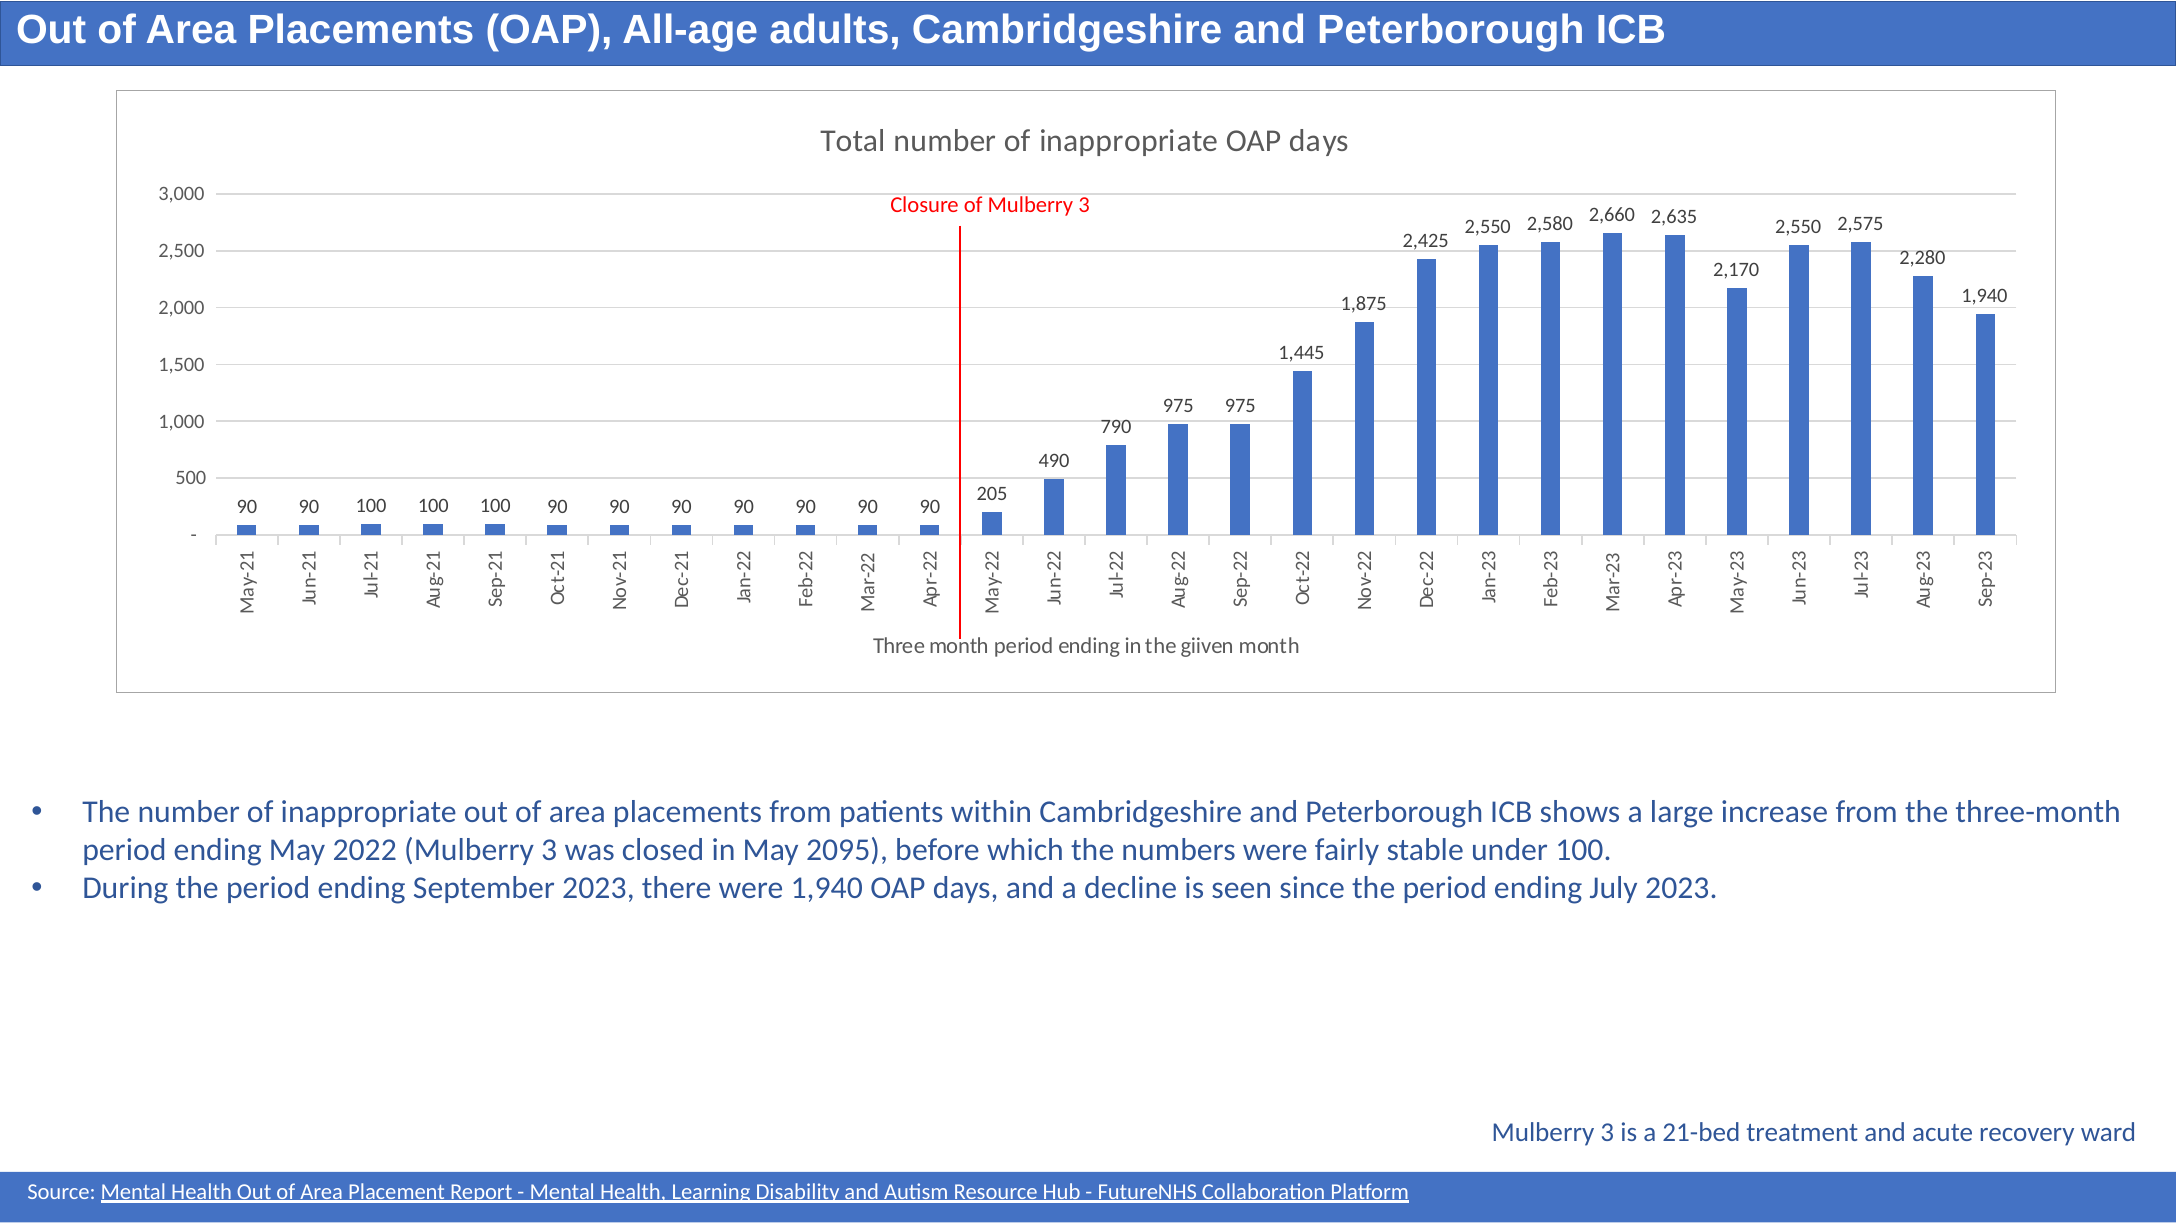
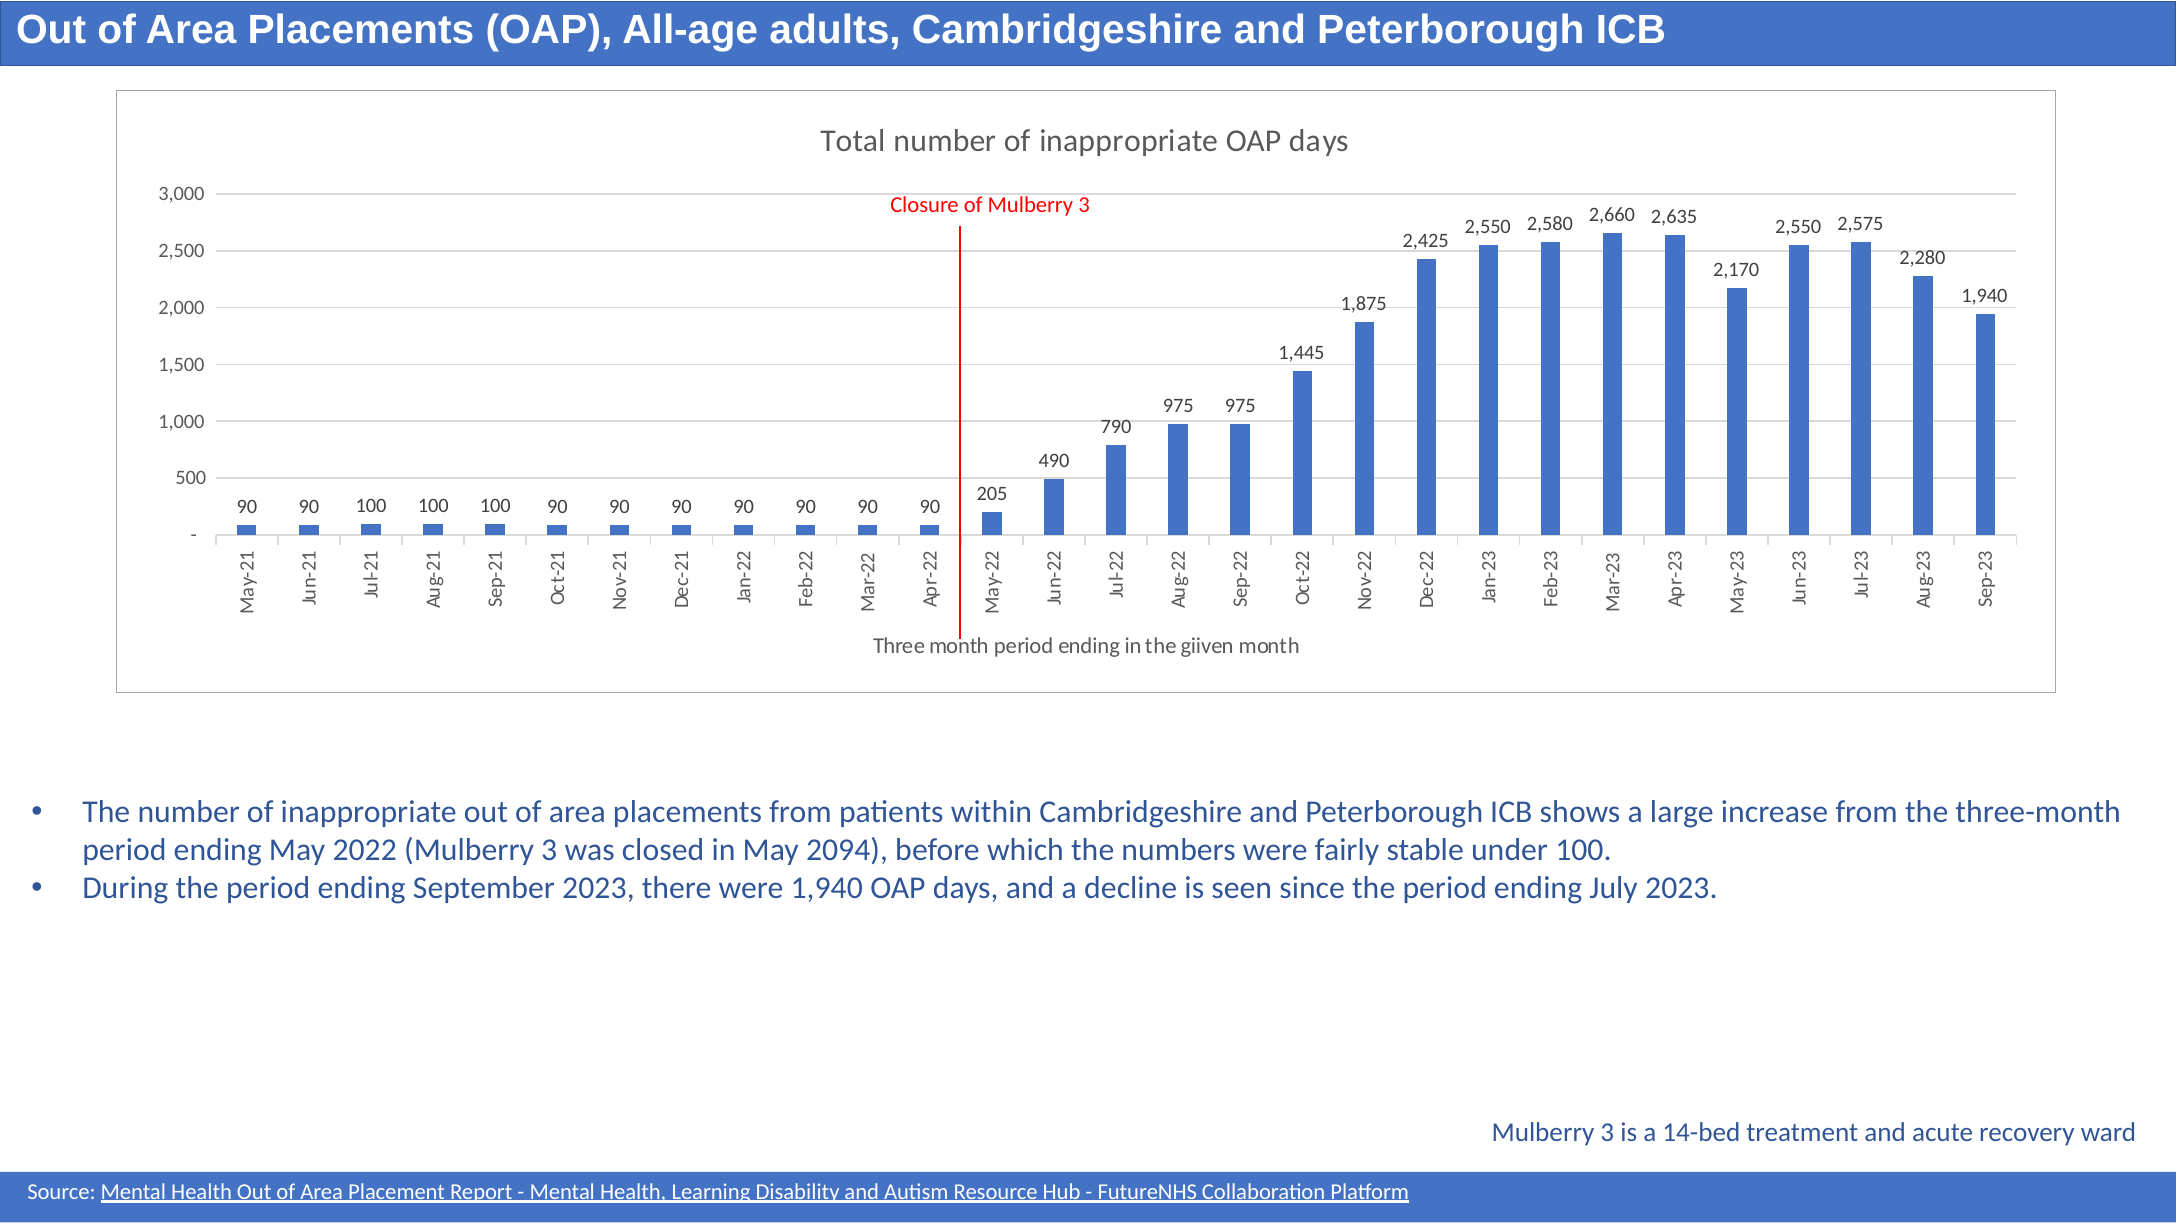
2095: 2095 -> 2094
21-bed: 21-bed -> 14-bed
